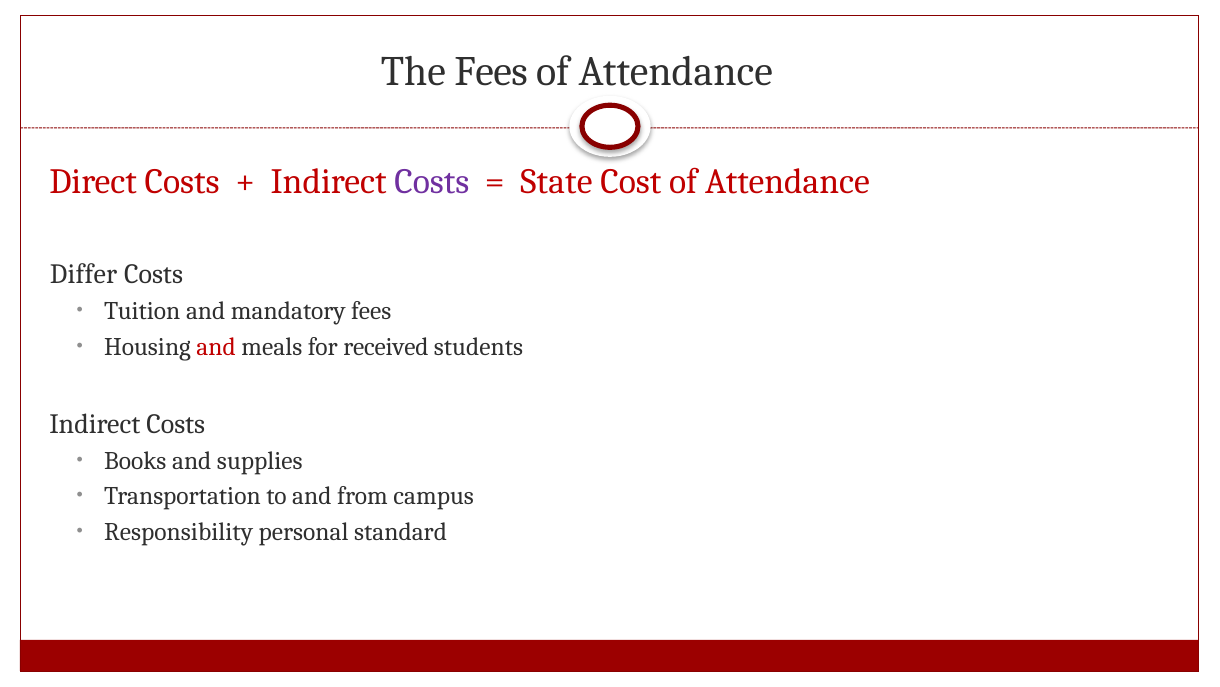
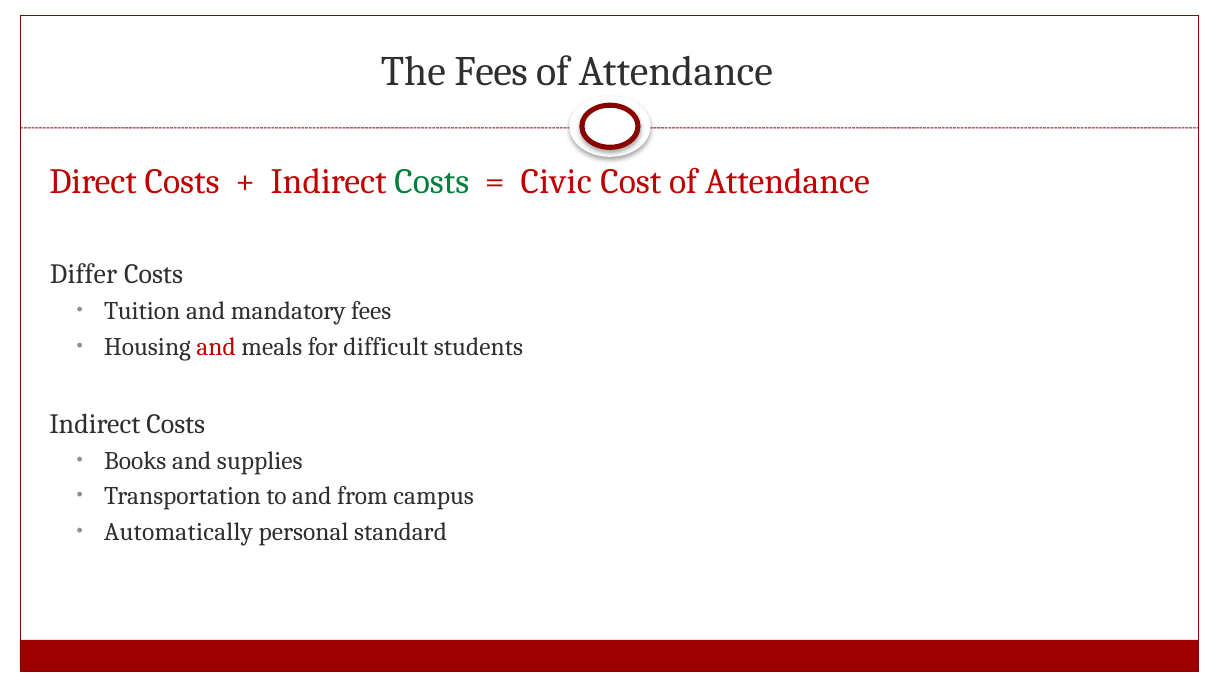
Costs at (432, 181) colour: purple -> green
State: State -> Civic
received: received -> difficult
Responsibility: Responsibility -> Automatically
